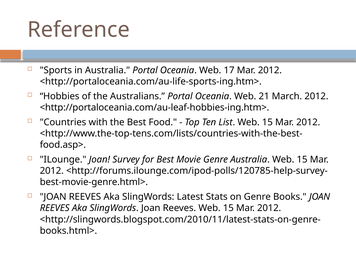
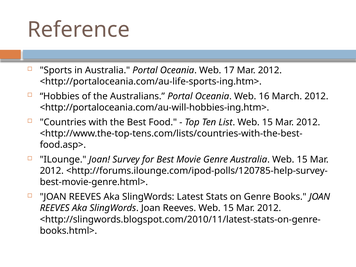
21: 21 -> 16
<http://portaloceania.com/au-leaf-hobbies-ing.htm>: <http://portaloceania.com/au-leaf-hobbies-ing.htm> -> <http://portaloceania.com/au-will-hobbies-ing.htm>
